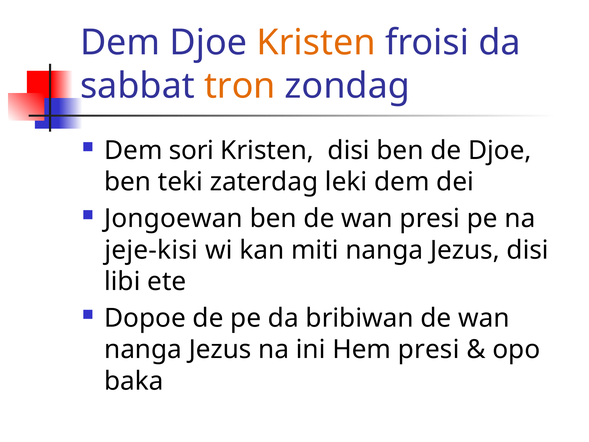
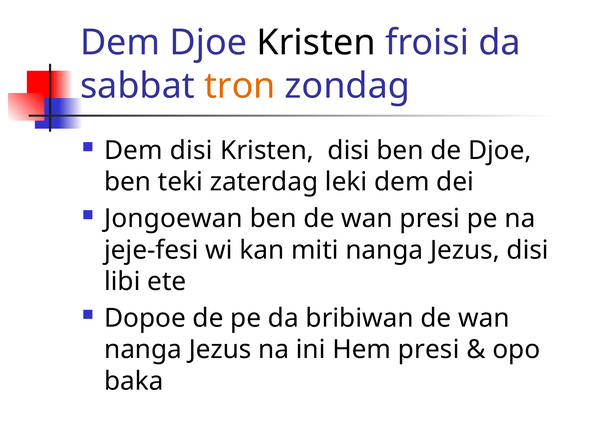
Kristen at (316, 43) colour: orange -> black
Dem sori: sori -> disi
jeje-kisi: jeje-kisi -> jeje-fesi
